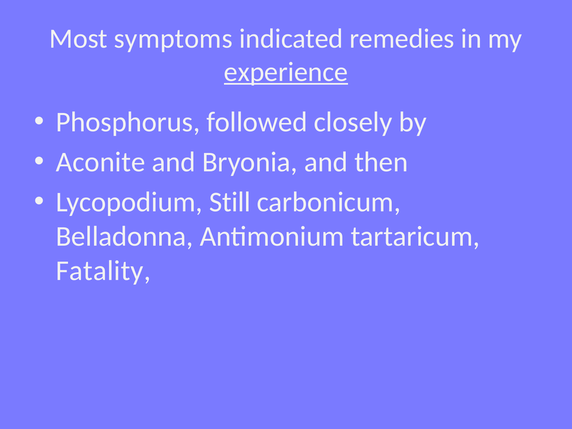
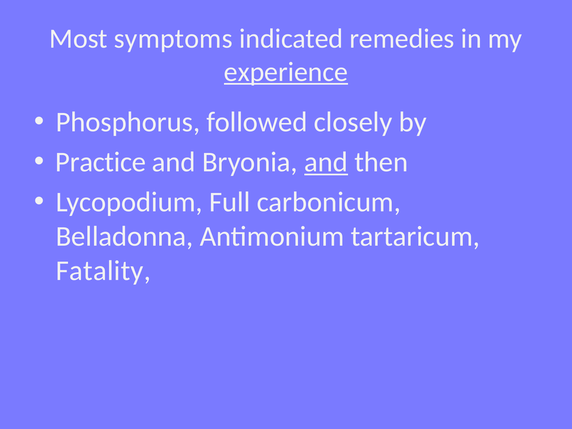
Aconite: Aconite -> Practice
and at (326, 162) underline: none -> present
Still: Still -> Full
